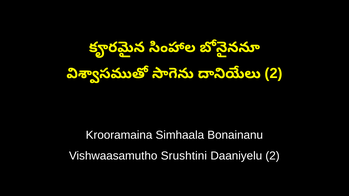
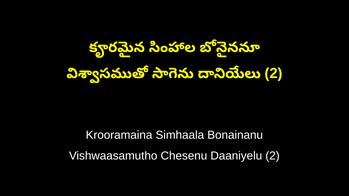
Srushtini: Srushtini -> Chesenu
